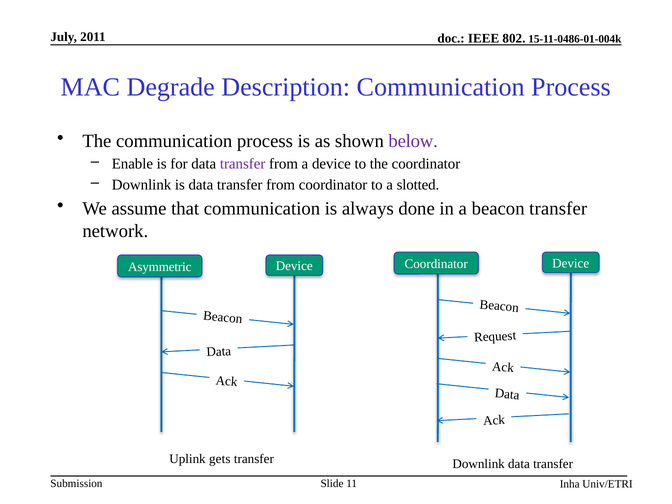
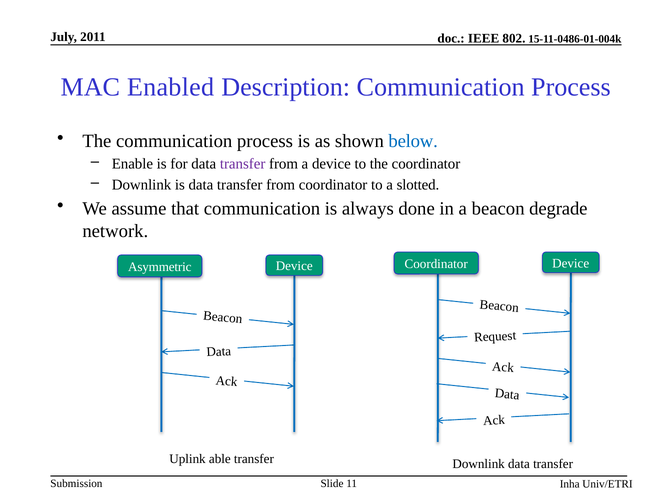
Degrade: Degrade -> Enabled
below colour: purple -> blue
beacon transfer: transfer -> degrade
gets: gets -> able
